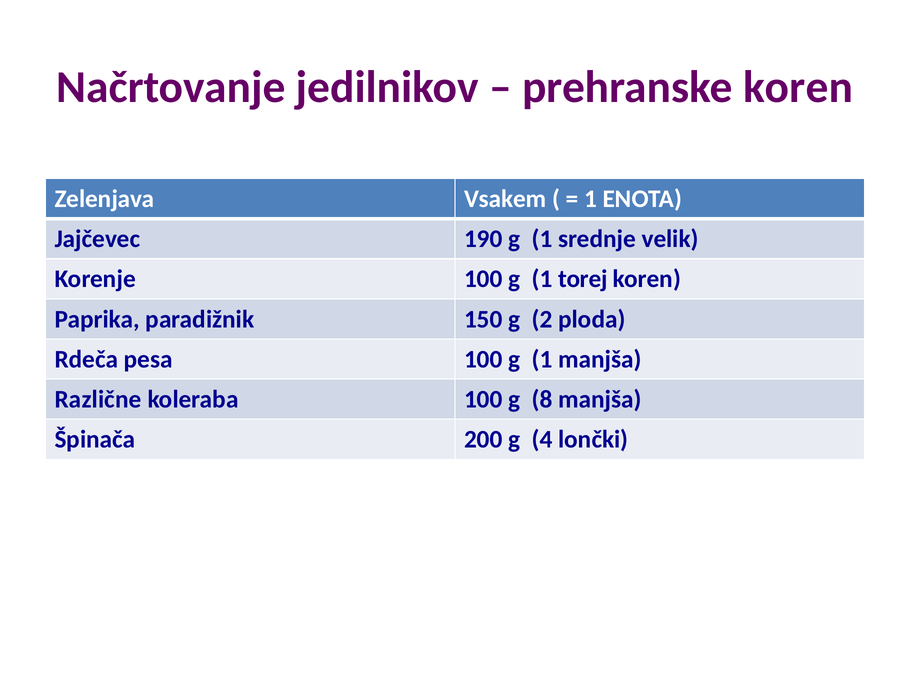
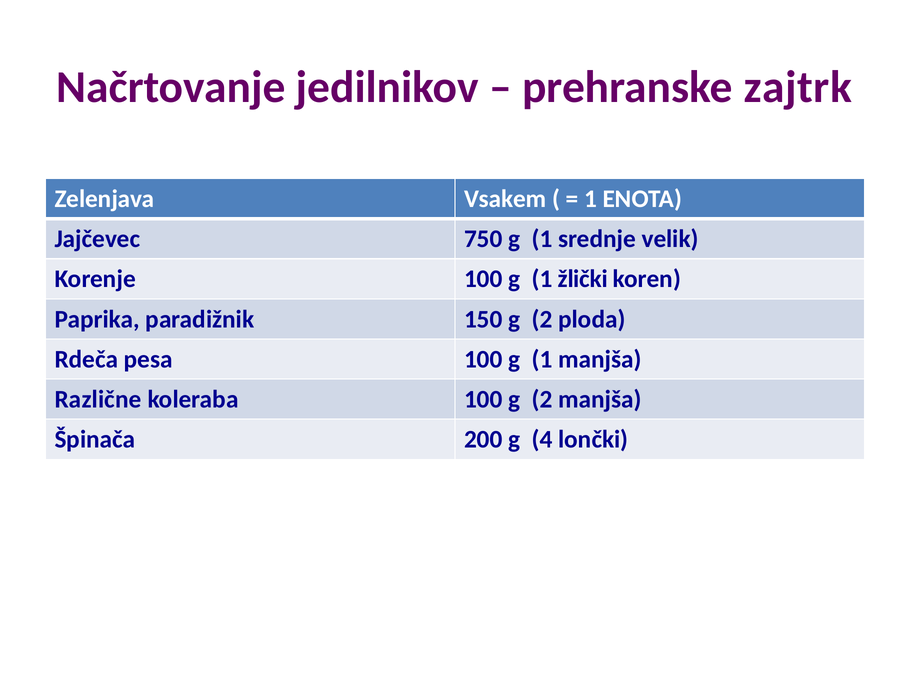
prehranske koren: koren -> zajtrk
190: 190 -> 750
torej: torej -> žlički
100 g 8: 8 -> 2
